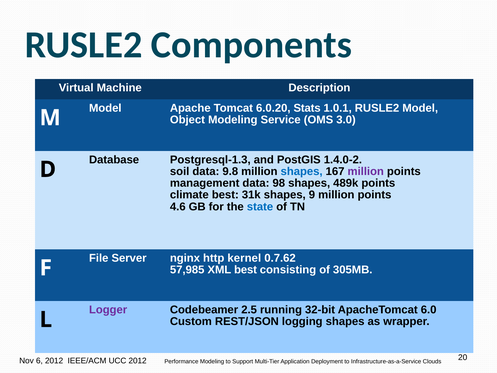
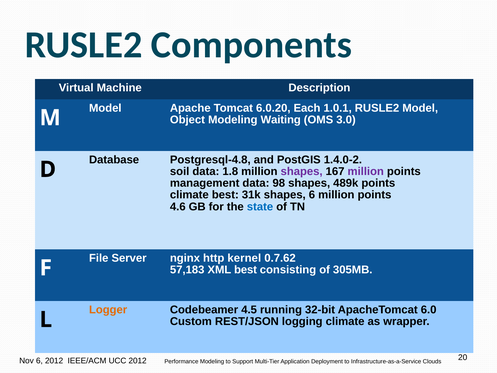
Stats: Stats -> Each
Service: Service -> Waiting
Postgresql-1.3: Postgresql-1.3 -> Postgresql-4.8
9.8: 9.8 -> 1.8
shapes at (302, 171) colour: blue -> purple
shapes 9: 9 -> 6
57,985: 57,985 -> 57,183
Logger colour: purple -> orange
2.5: 2.5 -> 4.5
logging shapes: shapes -> climate
